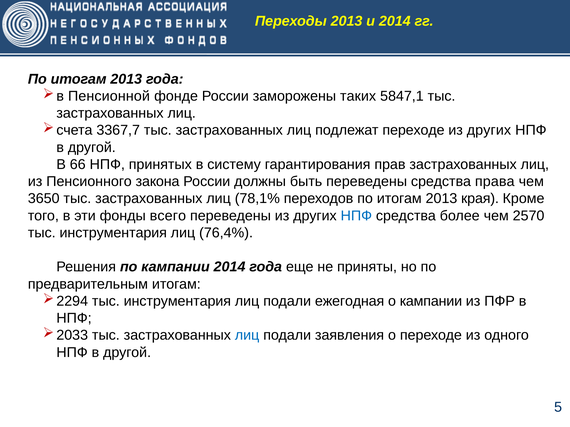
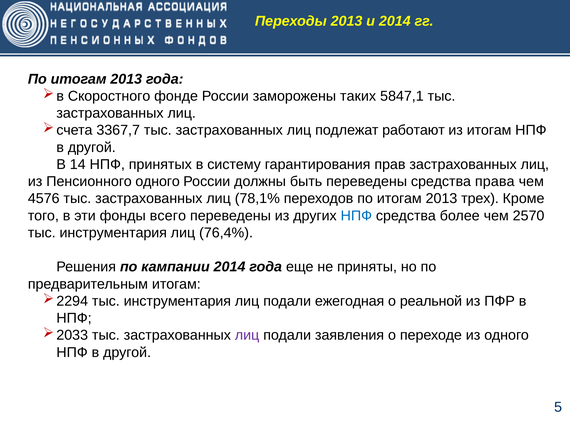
Пенсионной: Пенсионной -> Скоростного
подлежат переходе: переходе -> работают
других at (489, 130): других -> итогам
66: 66 -> 14
Пенсионного закона: закона -> одного
3650: 3650 -> 4576
края: края -> трех
о кампании: кампании -> реальной
лиц at (247, 336) colour: blue -> purple
